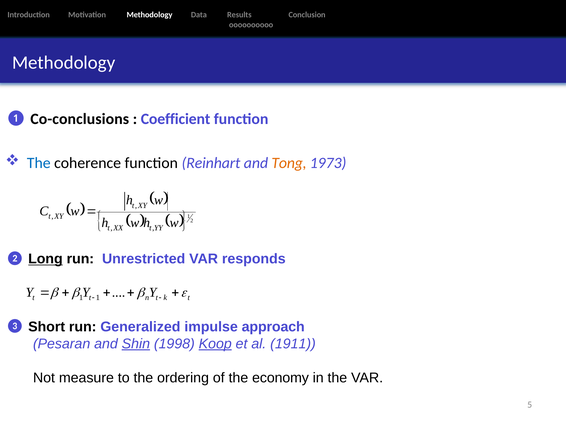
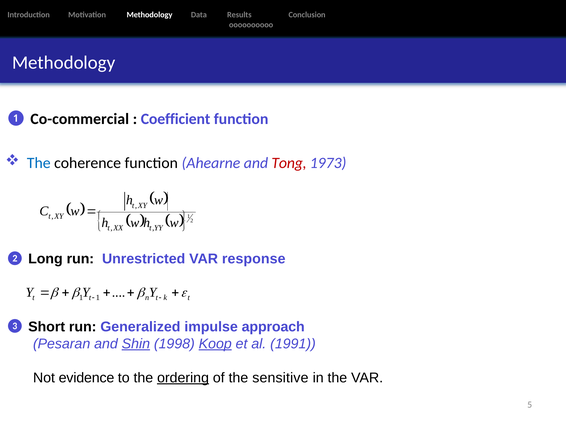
Co-conclusions: Co-conclusions -> Co-commercial
Reinhart: Reinhart -> Ahearne
Tong colour: orange -> red
Long underline: present -> none
responds: responds -> response
1911: 1911 -> 1991
measure: measure -> evidence
ordering underline: none -> present
economy: economy -> sensitive
